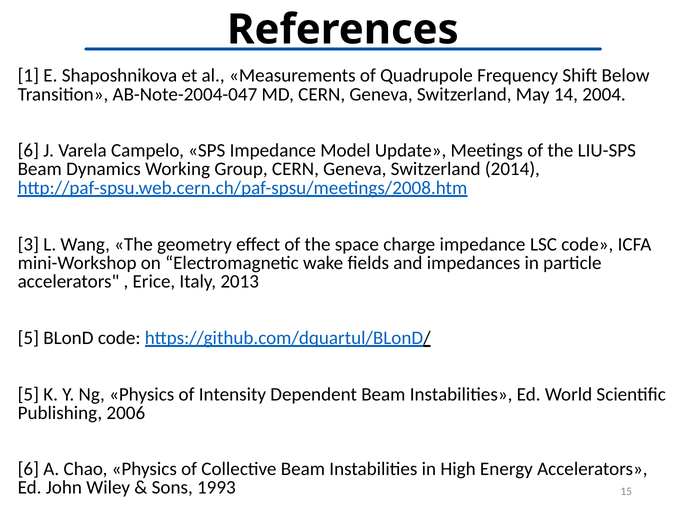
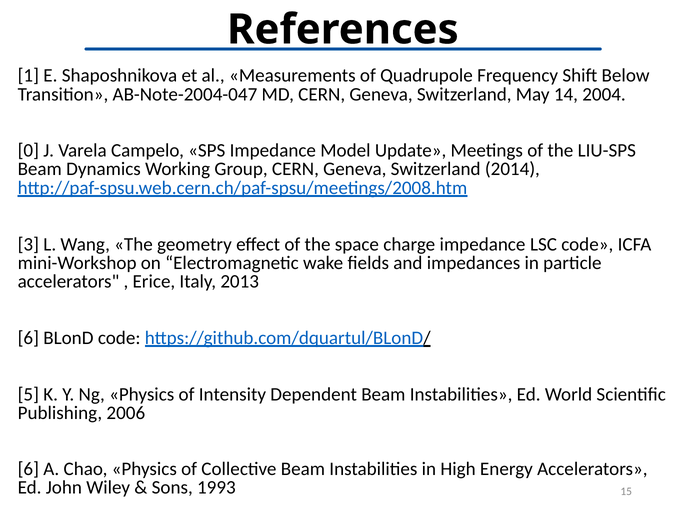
6 at (28, 150): 6 -> 0
5 at (28, 338): 5 -> 6
